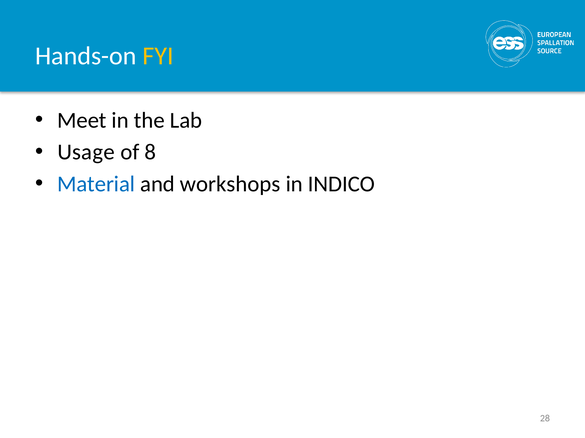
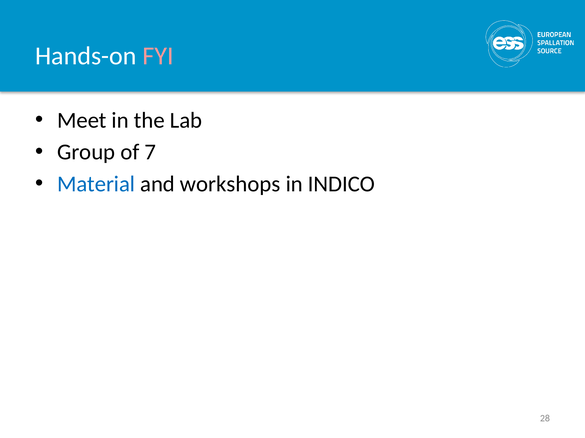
FYI colour: yellow -> pink
Usage: Usage -> Group
8: 8 -> 7
